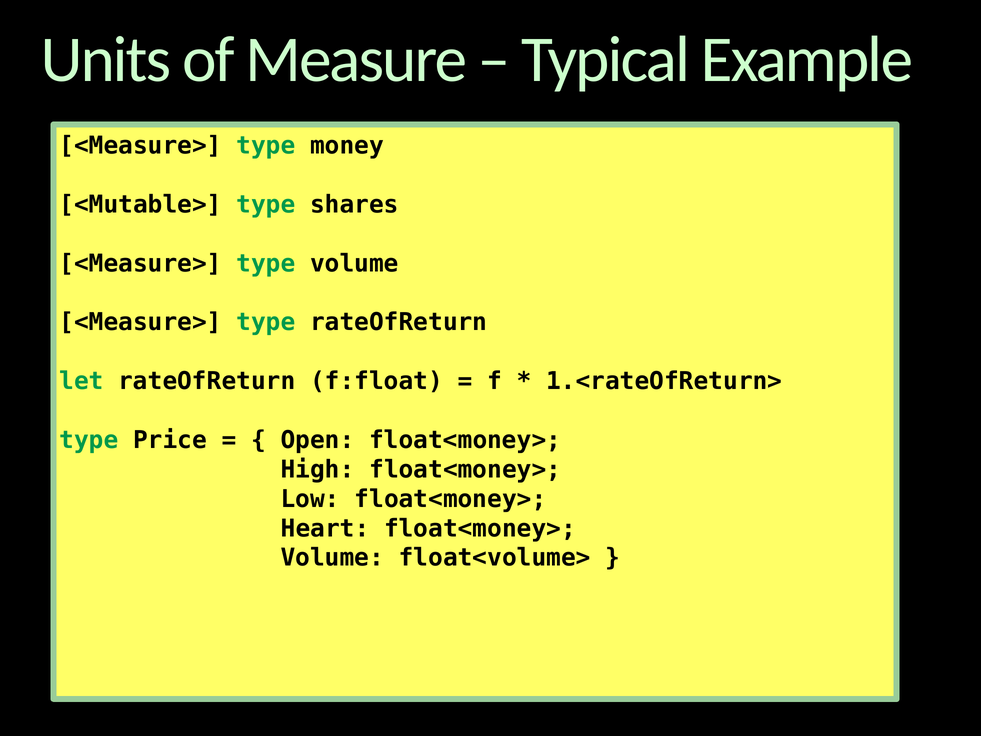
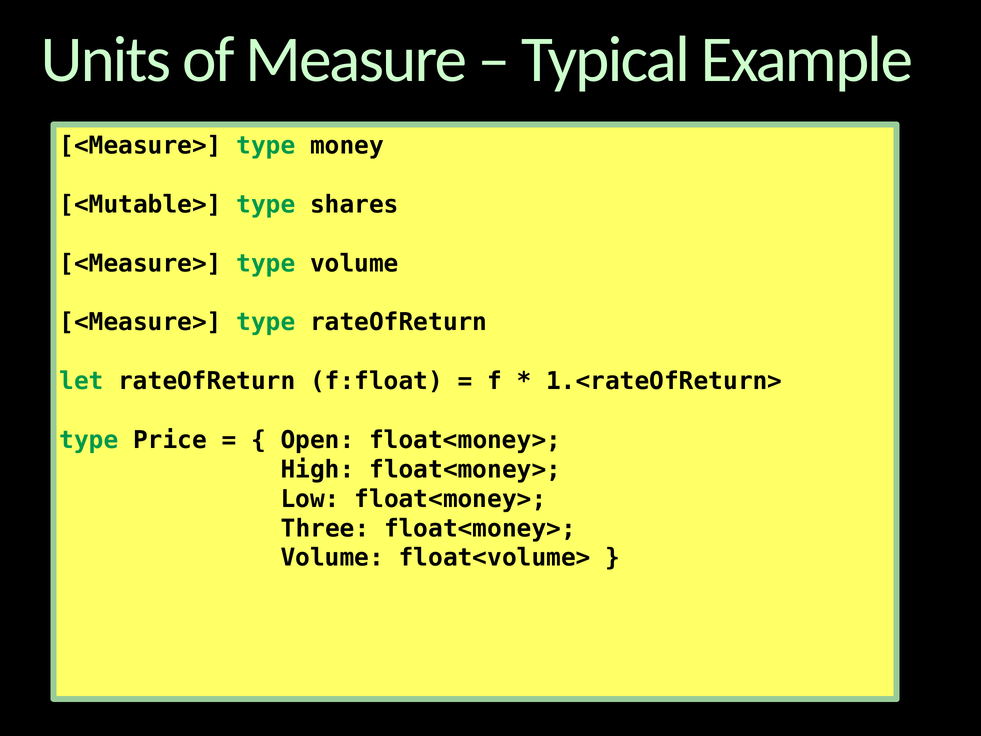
Heart: Heart -> Three
